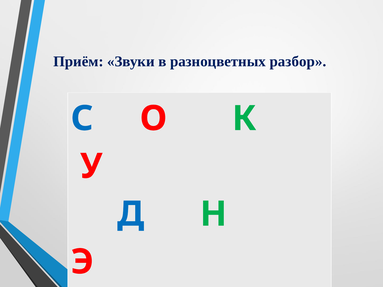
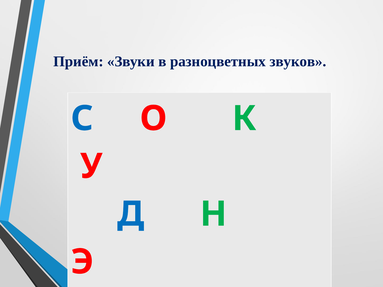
разбор: разбор -> звуков
